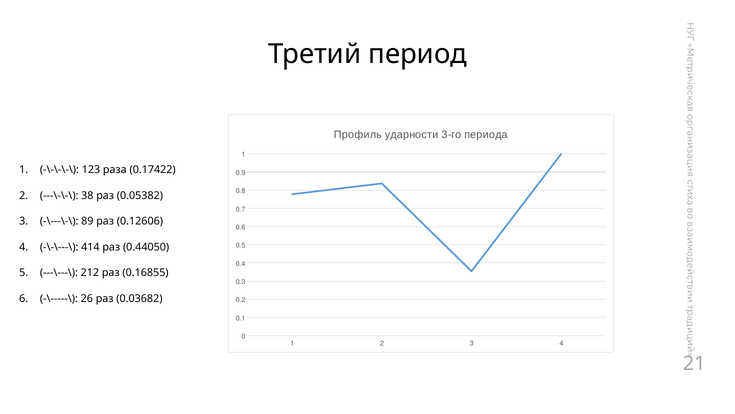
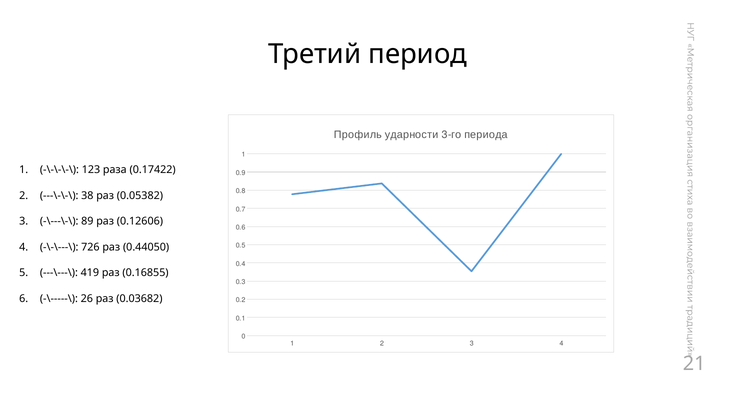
414: 414 -> 726
212: 212 -> 419
